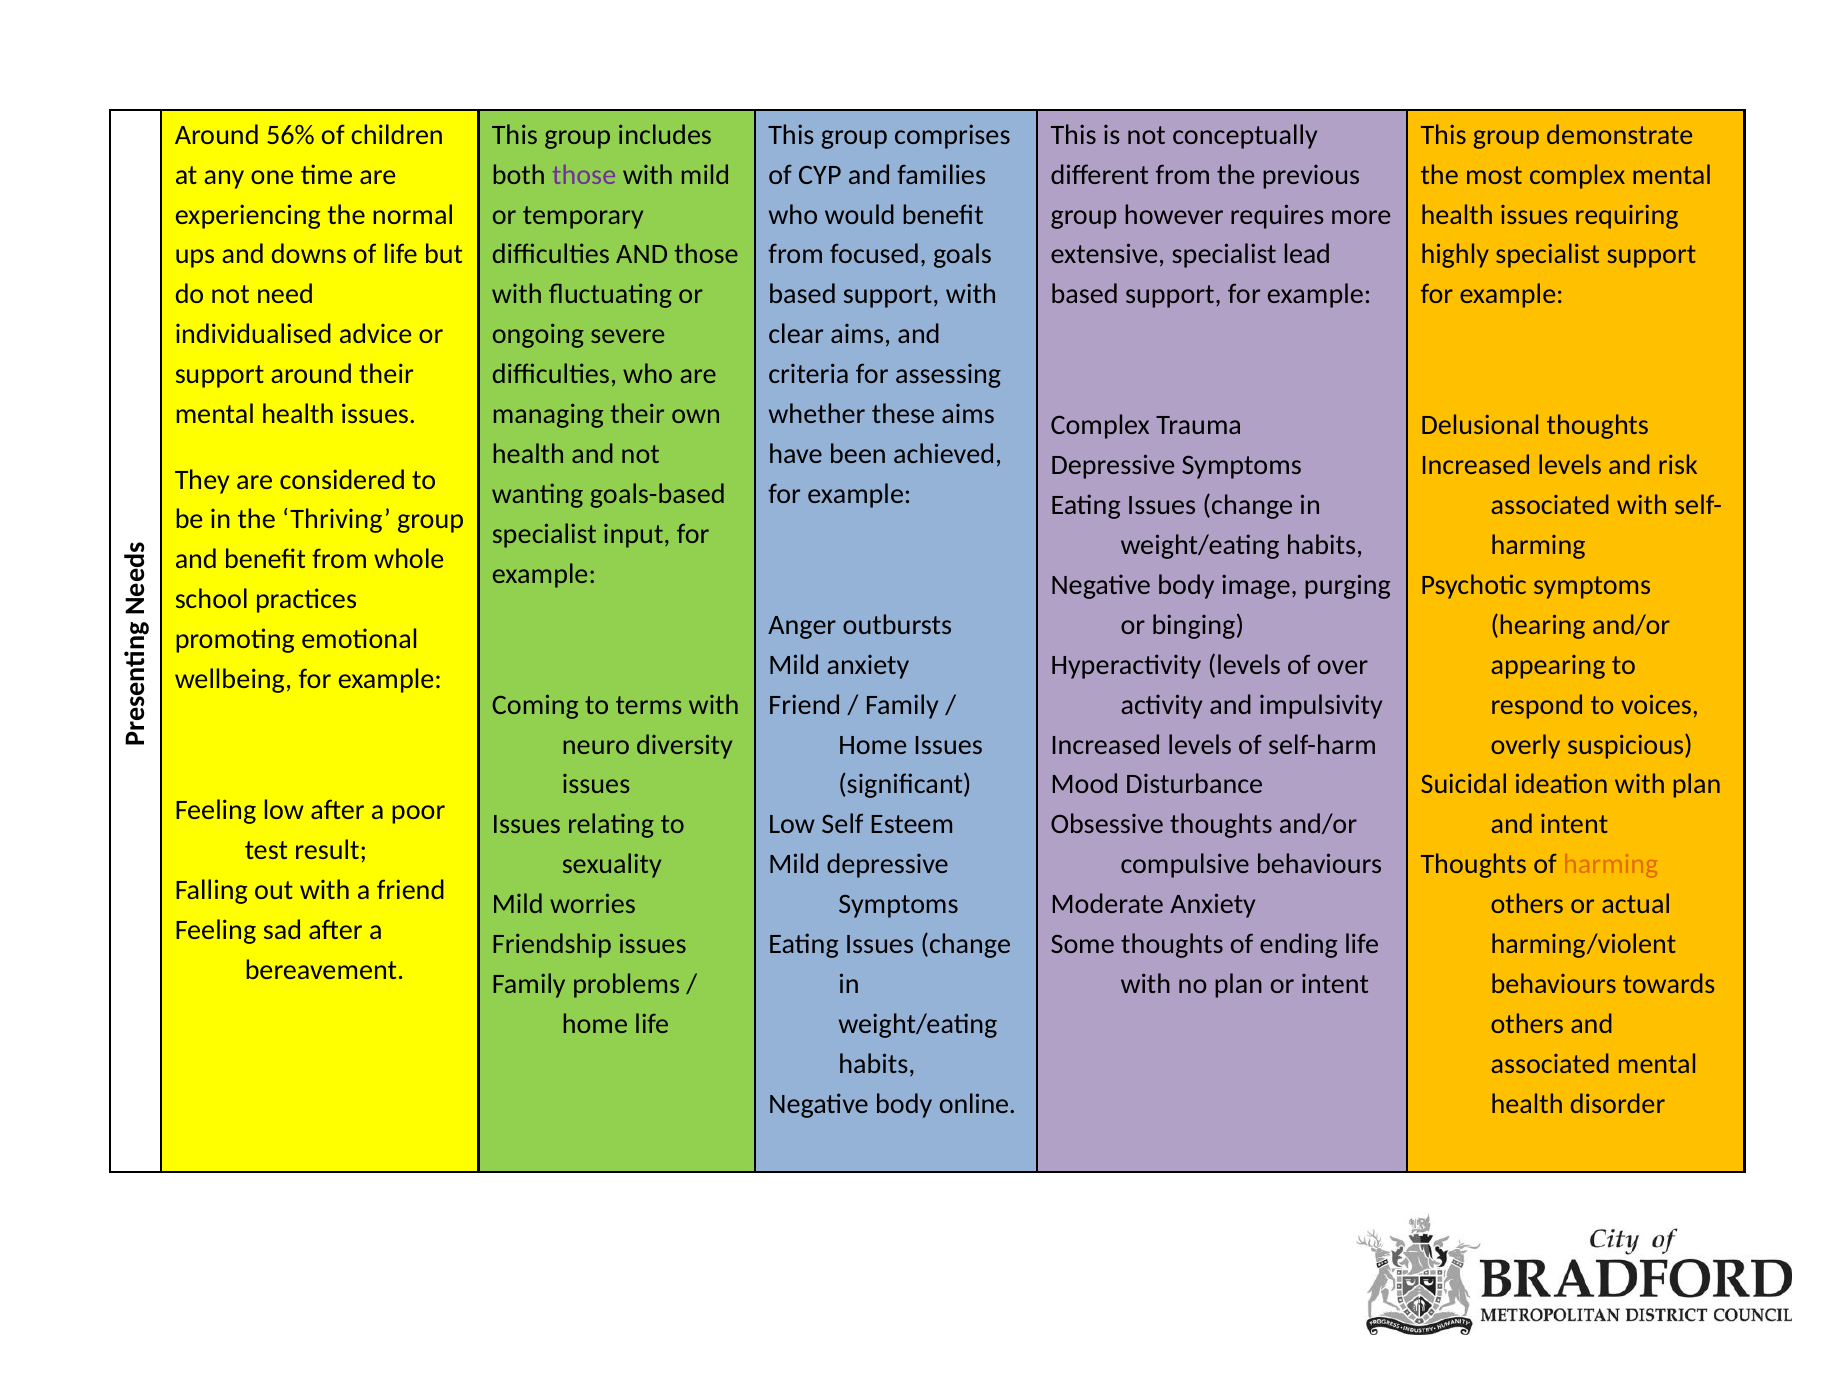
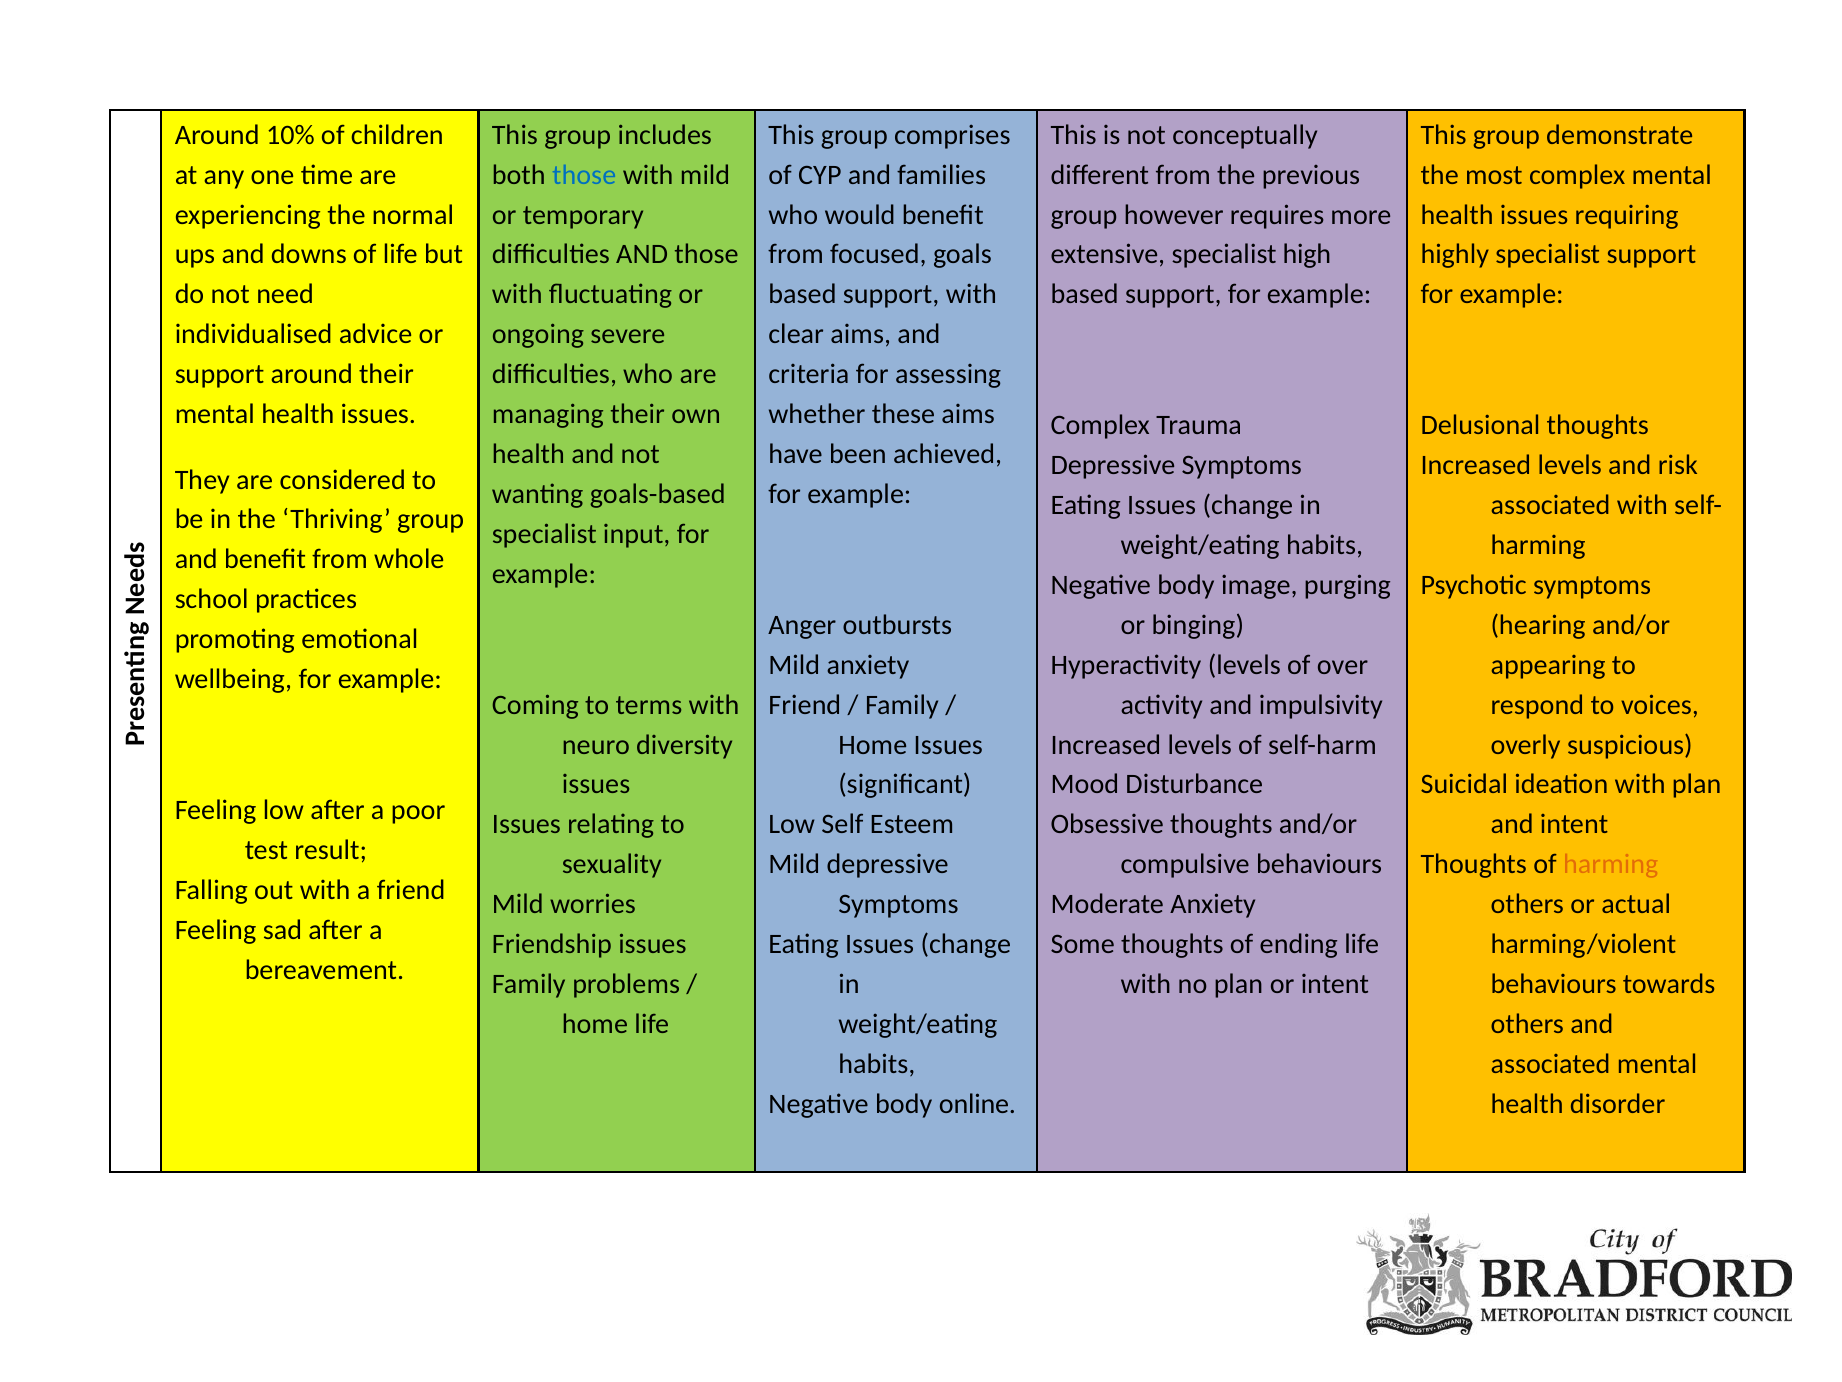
56%: 56% -> 10%
those at (584, 175) colour: purple -> blue
lead: lead -> high
